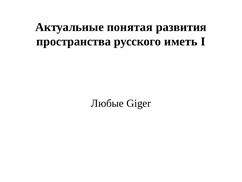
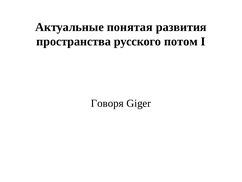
иметь: иметь -> потом
Любые: Любые -> Говоря
